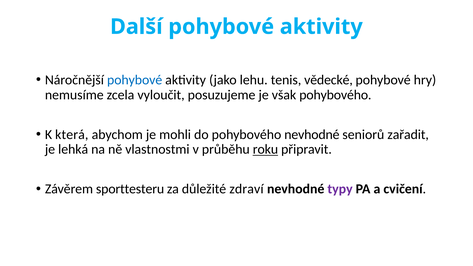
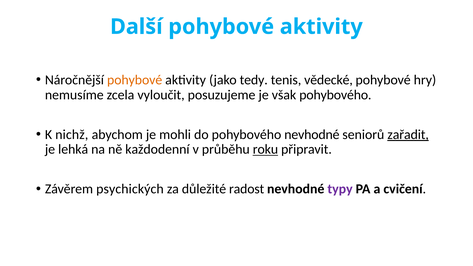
pohybové at (135, 80) colour: blue -> orange
lehu: lehu -> tedy
která: která -> nichž
zařadit underline: none -> present
vlastnostmi: vlastnostmi -> každodenní
sporttesteru: sporttesteru -> psychických
zdraví: zdraví -> radost
